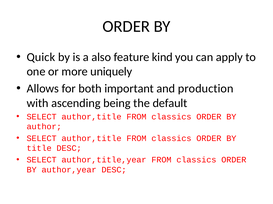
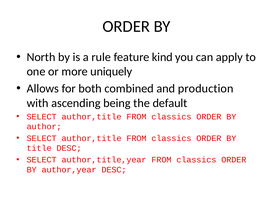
Quick: Quick -> North
also: also -> rule
important: important -> combined
